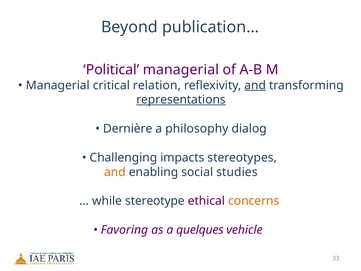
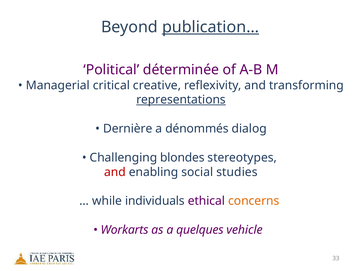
publication… underline: none -> present
Political managerial: managerial -> déterminée
relation: relation -> creative
and at (255, 85) underline: present -> none
philosophy: philosophy -> dénommés
impacts: impacts -> blondes
and at (115, 172) colour: orange -> red
stereotype: stereotype -> individuals
Favoring: Favoring -> Workarts
